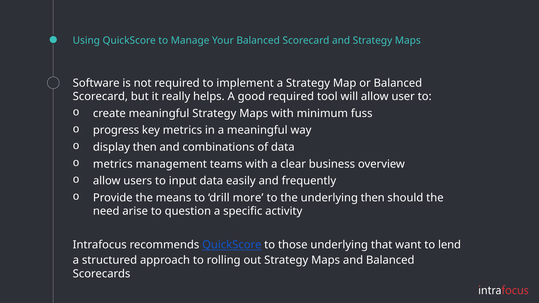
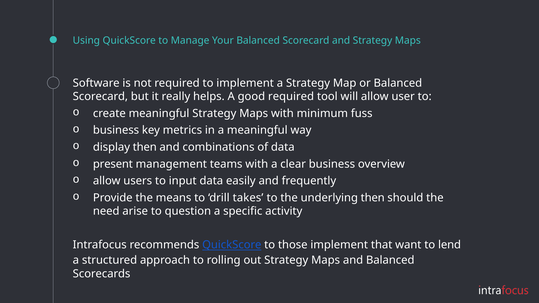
progress at (116, 130): progress -> business
metrics at (113, 164): metrics -> present
more: more -> takes
those underlying: underlying -> implement
